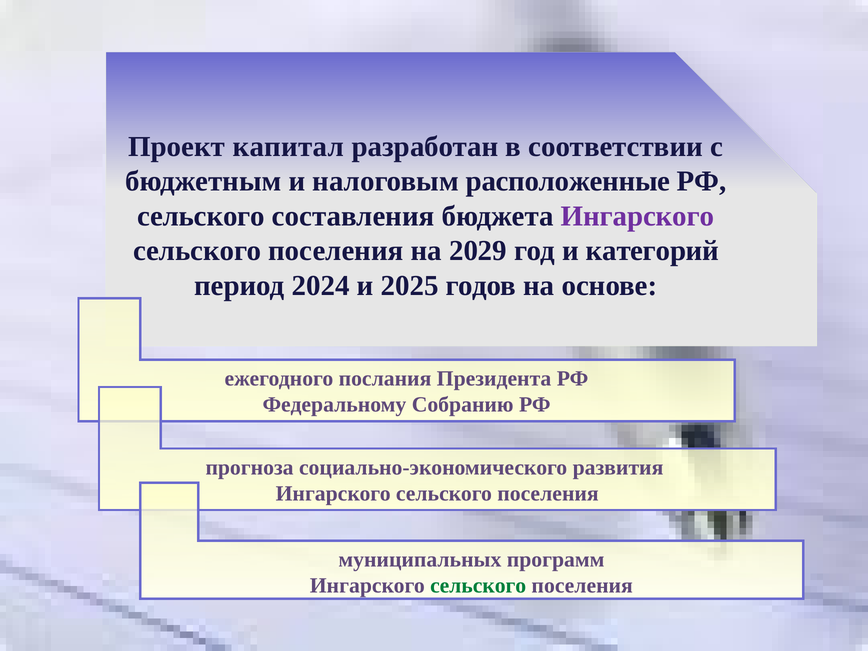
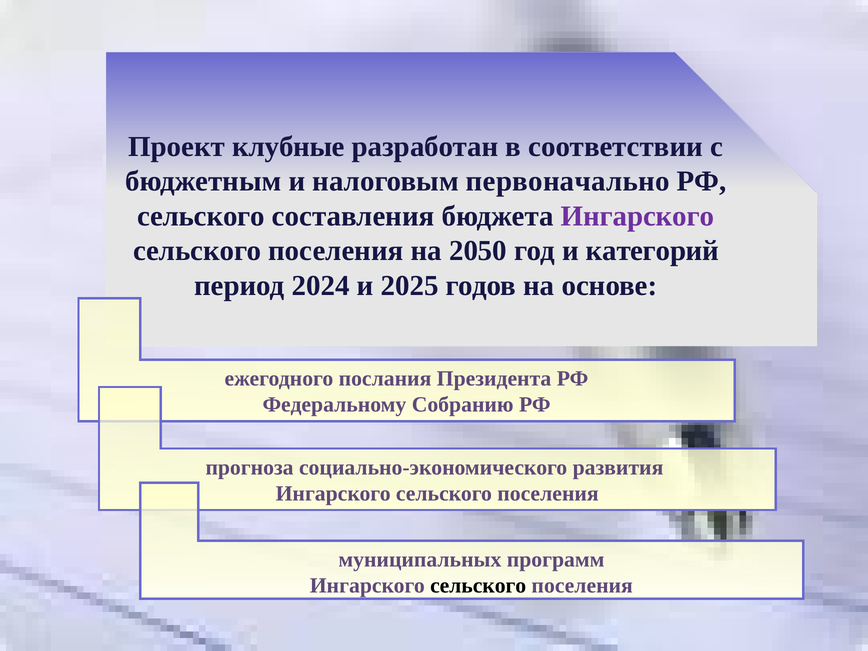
капитал: капитал -> клубные
расположенные: расположенные -> первоначально
2029: 2029 -> 2050
сельского at (478, 586) colour: green -> black
